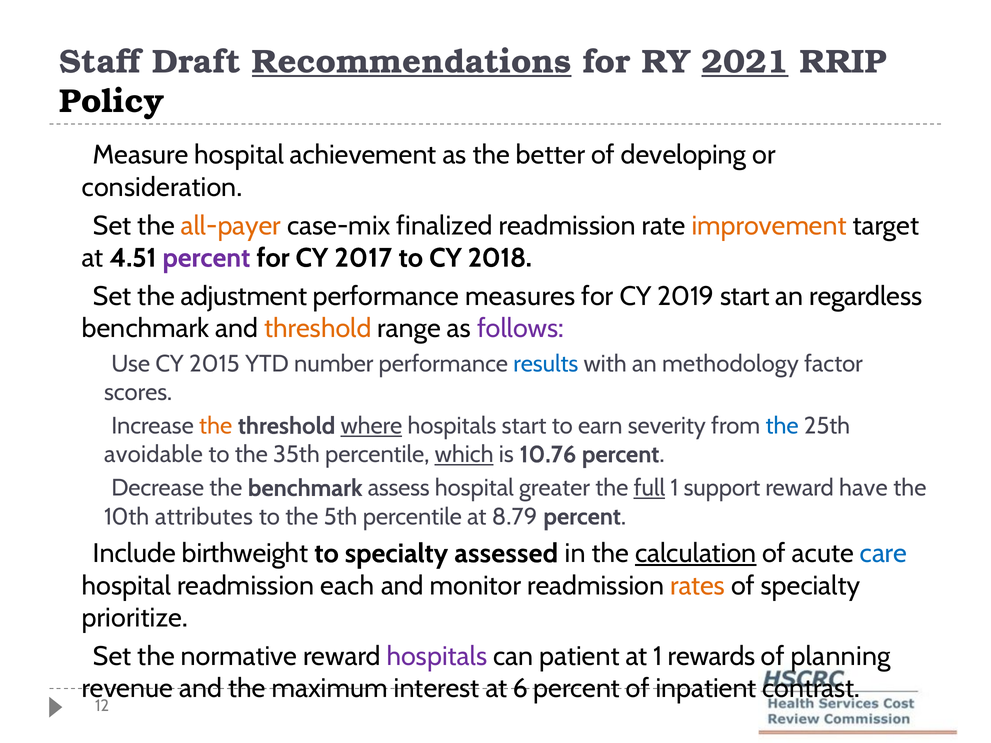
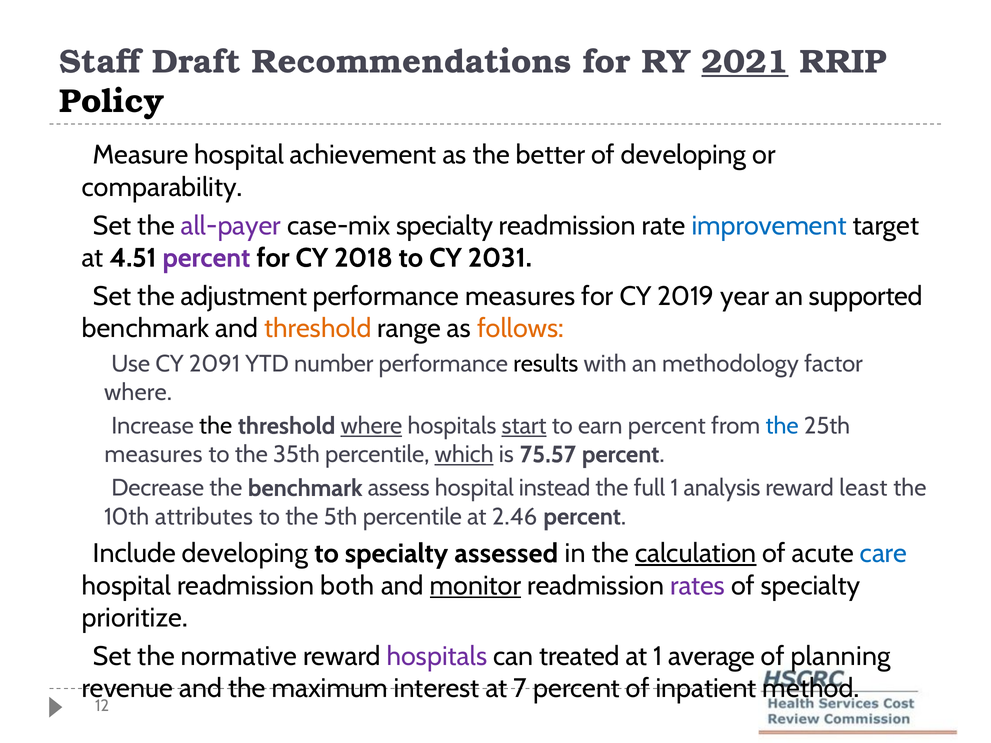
Recommendations underline: present -> none
consideration: consideration -> comparability
all-payer colour: orange -> purple
case-mix finalized: finalized -> specialty
improvement colour: orange -> blue
2017: 2017 -> 2018
2018: 2018 -> 2031
2019 start: start -> year
regardless: regardless -> supported
follows colour: purple -> orange
2015: 2015 -> 2091
results colour: blue -> black
scores at (138, 392): scores -> where
the at (216, 426) colour: orange -> black
start at (524, 426) underline: none -> present
earn severity: severity -> percent
avoidable at (153, 455): avoidable -> measures
10.76: 10.76 -> 75.57
greater: greater -> instead
full underline: present -> none
support: support -> analysis
have: have -> least
8.79: 8.79 -> 2.46
birthweight at (245, 554): birthweight -> developing
each: each -> both
monitor underline: none -> present
rates colour: orange -> purple
patient: patient -> treated
rewards: rewards -> average
6: 6 -> 7
contrast: contrast -> method
